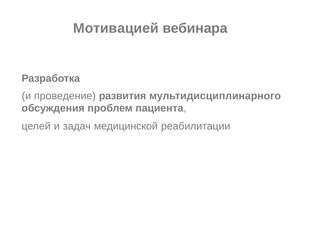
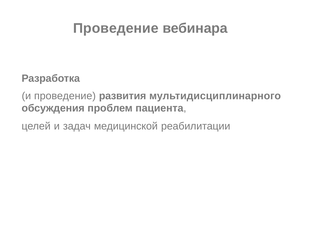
Мотивацией at (116, 28): Мотивацией -> Проведение
